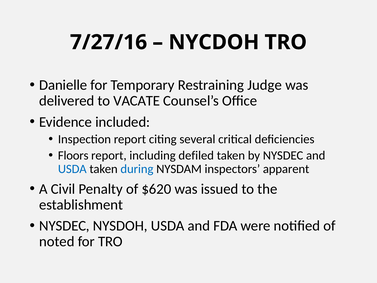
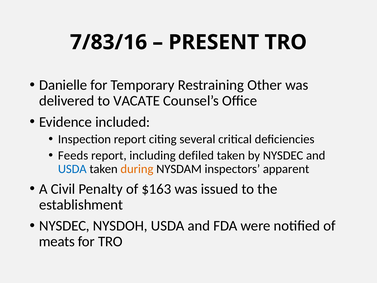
7/27/16: 7/27/16 -> 7/83/16
NYCDOH: NYCDOH -> PRESENT
Judge: Judge -> Other
Floors: Floors -> Feeds
during colour: blue -> orange
$620: $620 -> $163
noted: noted -> meats
